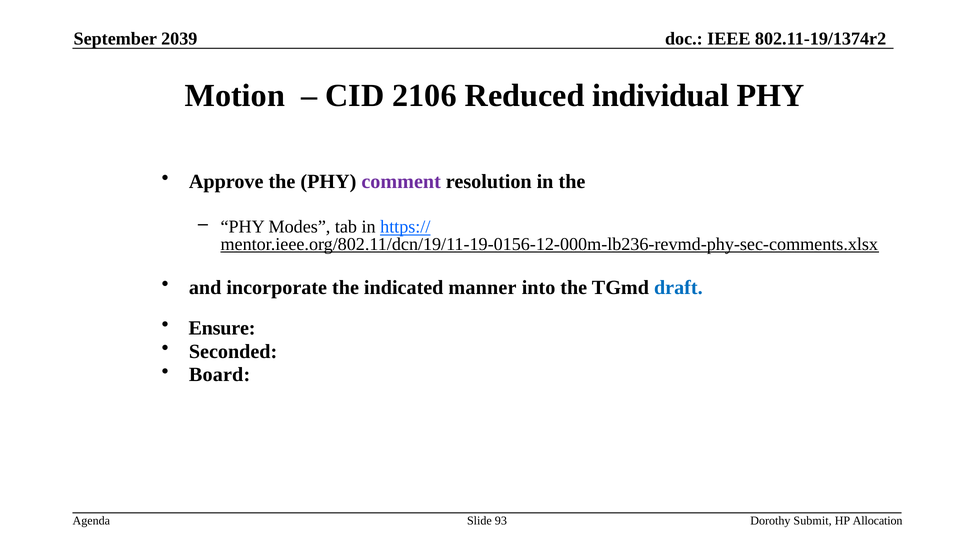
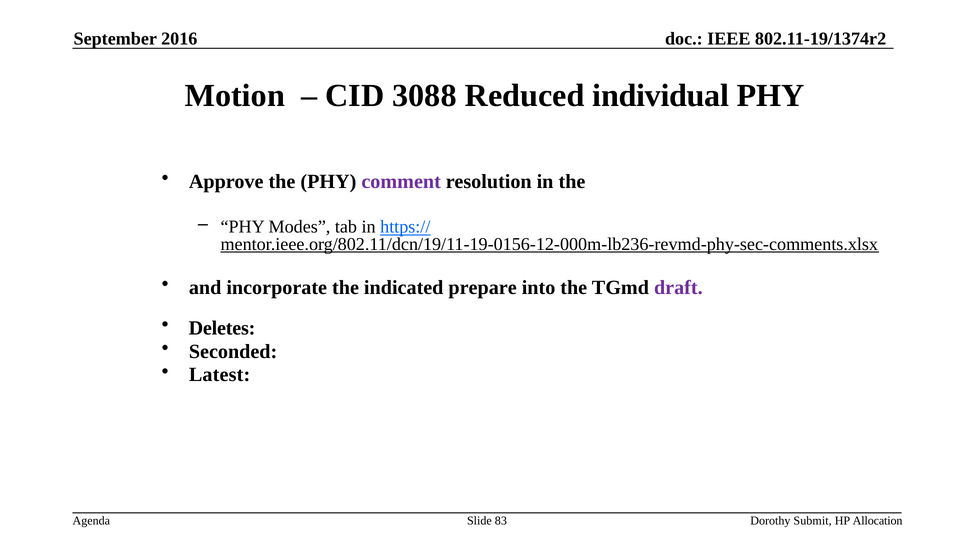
2039: 2039 -> 2016
2106: 2106 -> 3088
manner: manner -> prepare
draft colour: blue -> purple
Ensure: Ensure -> Deletes
Board: Board -> Latest
93: 93 -> 83
